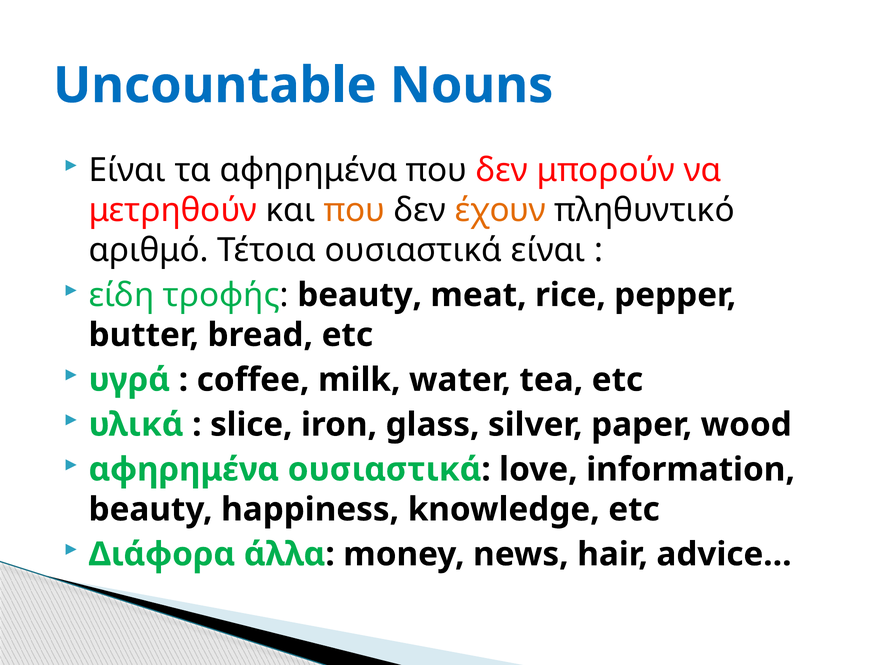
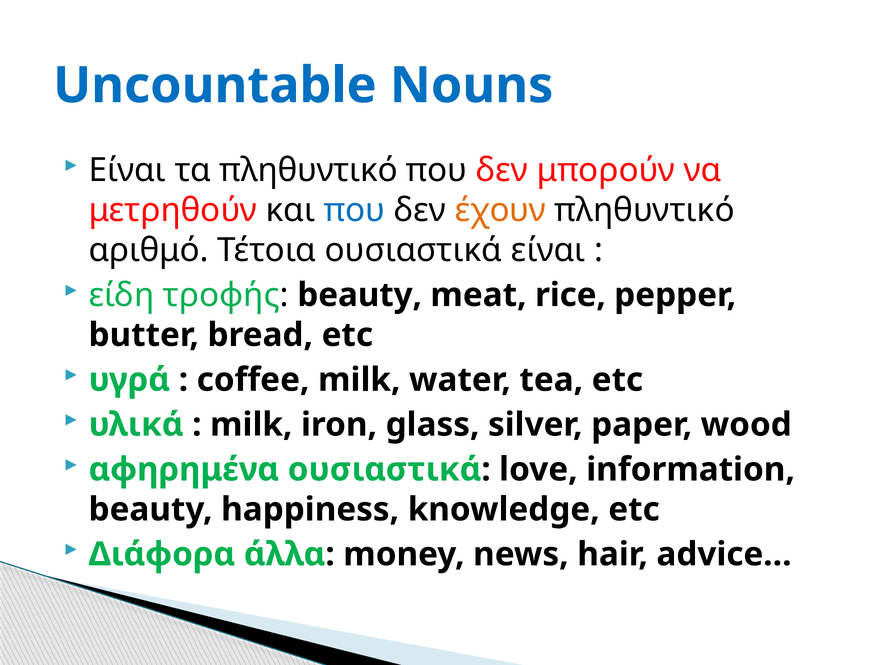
τα αφηρημένα: αφηρημένα -> πληθυντικό
που at (355, 210) colour: orange -> blue
slice at (251, 425): slice -> milk
